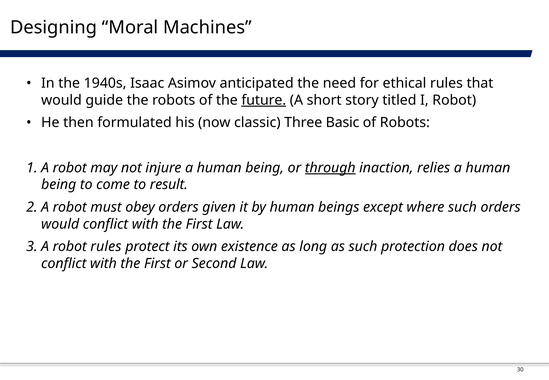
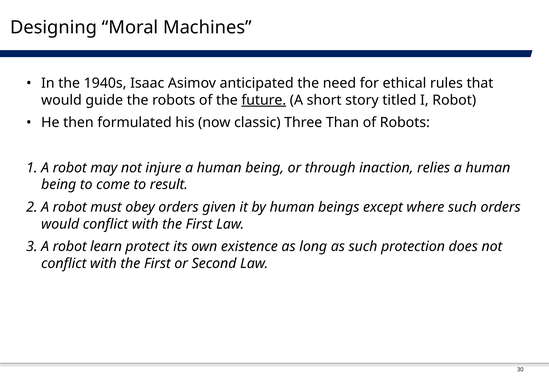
Basic: Basic -> Than
through underline: present -> none
robot rules: rules -> learn
